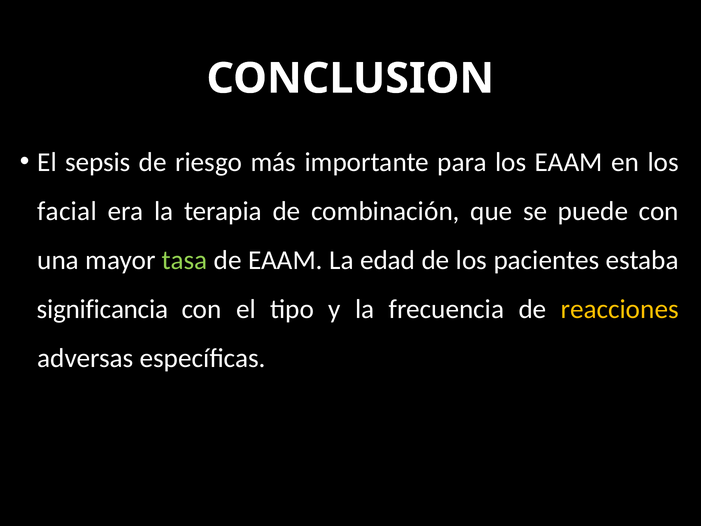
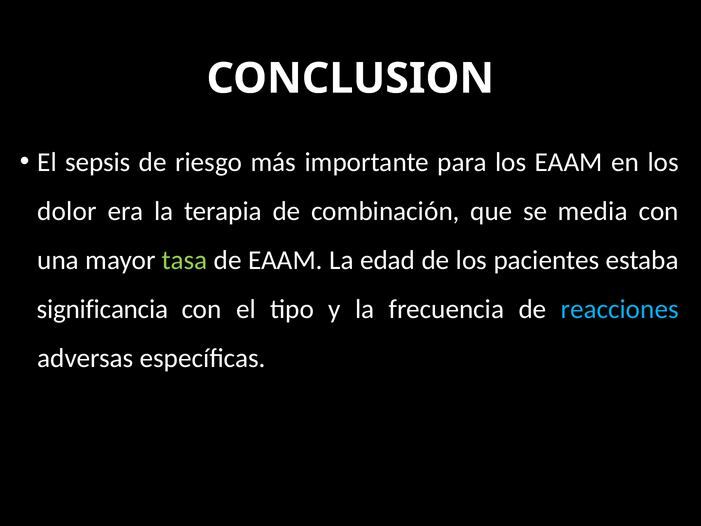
facial: facial -> dolor
puede: puede -> media
reacciones colour: yellow -> light blue
